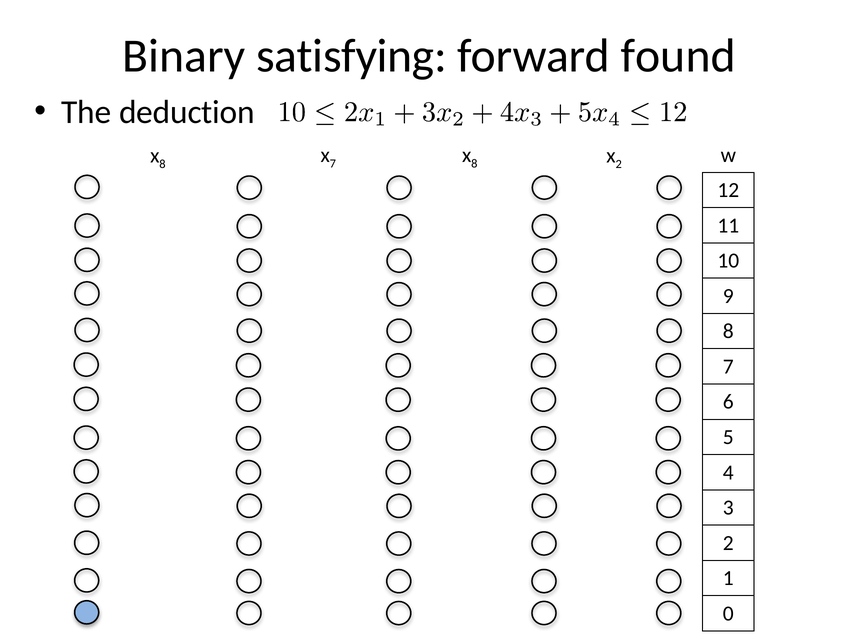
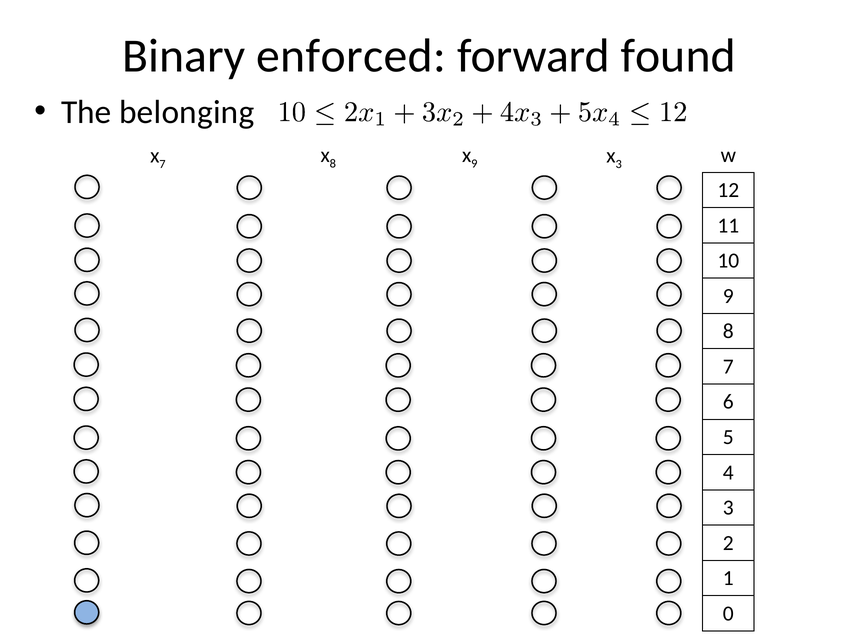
satisfying: satisfying -> enforced
deduction: deduction -> belonging
8 at (162, 164): 8 -> 7
7 at (333, 164): 7 -> 8
8 at (474, 164): 8 -> 9
2 at (619, 164): 2 -> 3
